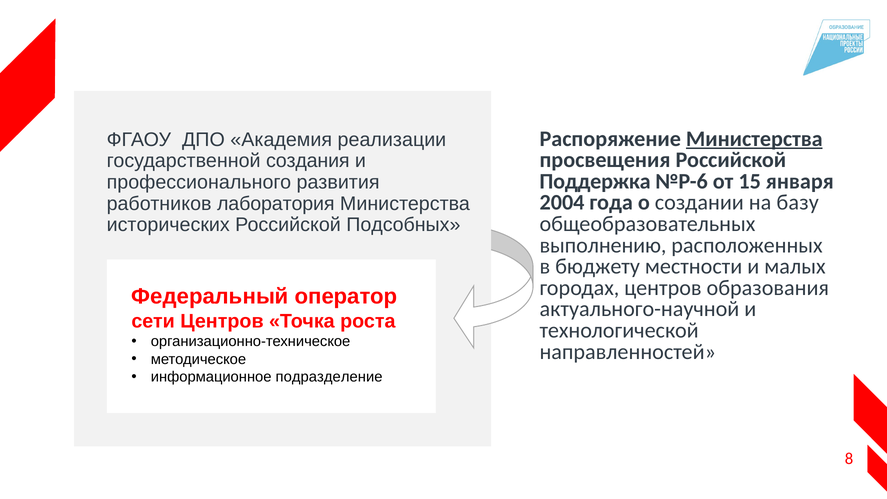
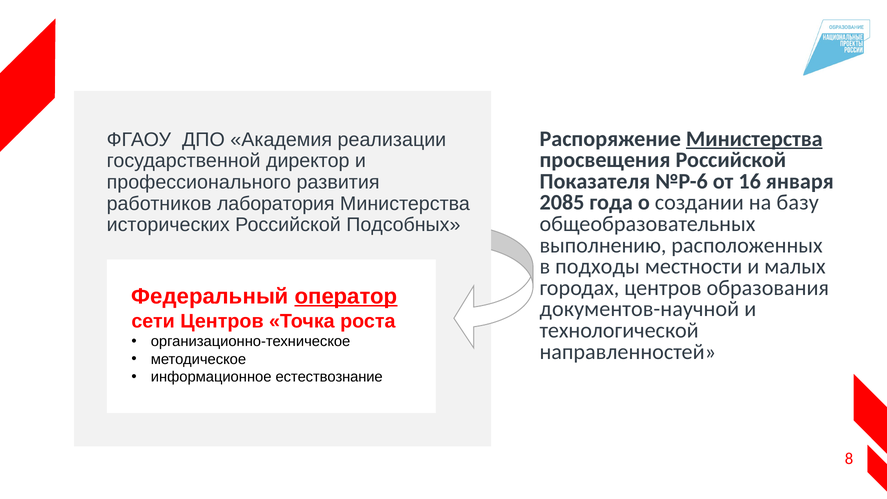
создания: создания -> директор
Поддержка: Поддержка -> Показателя
15: 15 -> 16
2004: 2004 -> 2085
бюджету: бюджету -> подходы
оператор underline: none -> present
актуального-научной: актуального-научной -> документов-научной
подразделение: подразделение -> естествознание
